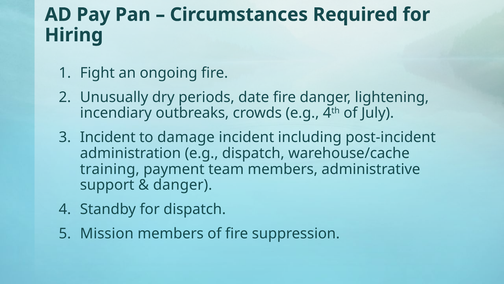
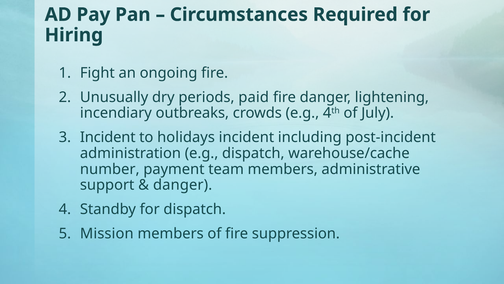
date: date -> paid
damage: damage -> holidays
training: training -> number
